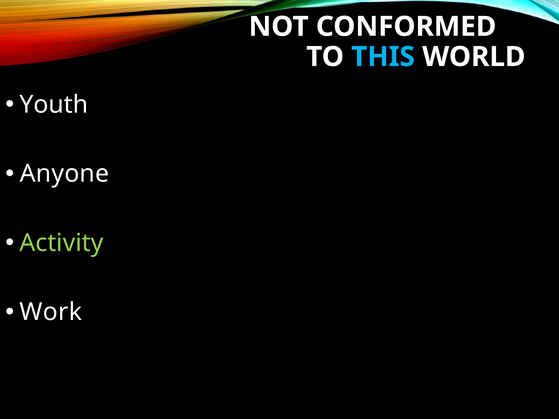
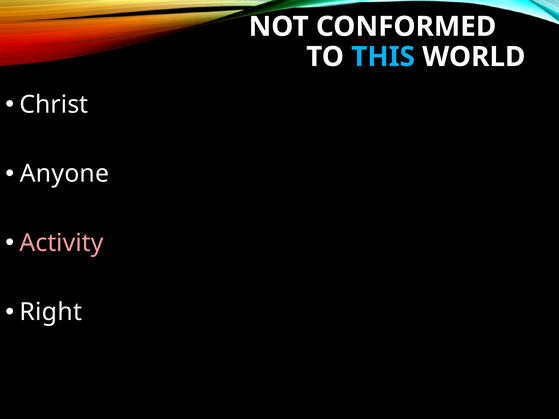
Youth: Youth -> Christ
Activity colour: light green -> pink
Work: Work -> Right
